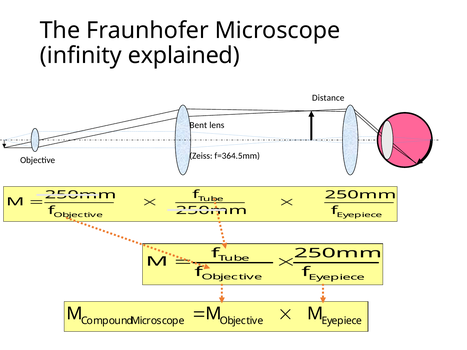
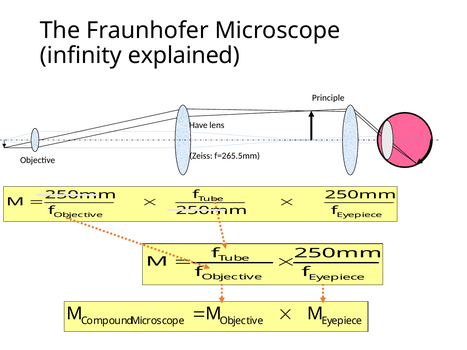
Distance: Distance -> Principle
Bent: Bent -> Have
f=364.5mm: f=364.5mm -> f=265.5mm
